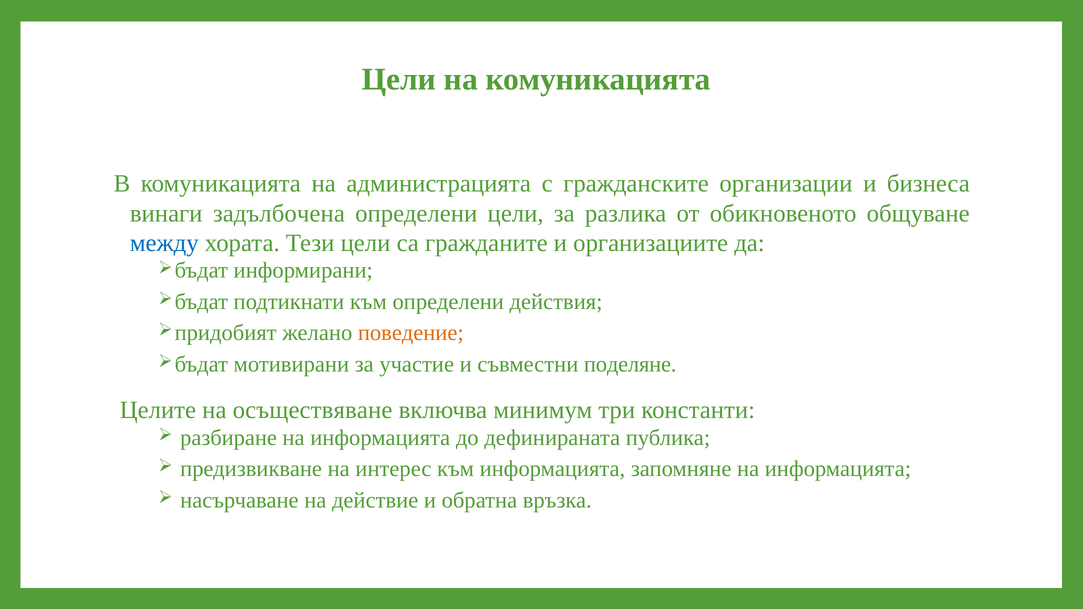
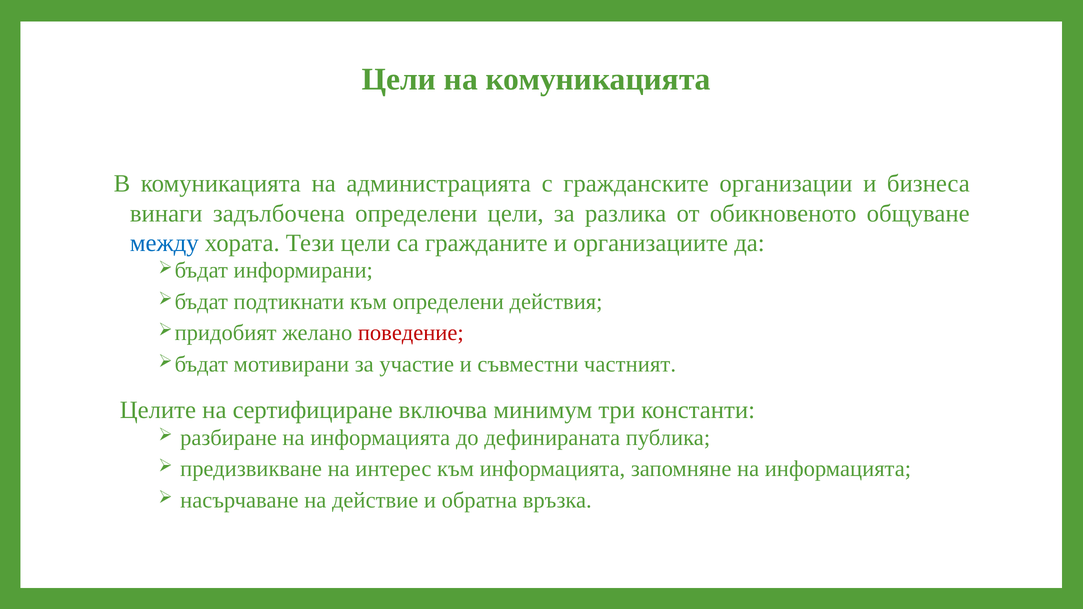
поведение colour: orange -> red
поделяне: поделяне -> частният
осъществяване: осъществяване -> сертифициране
